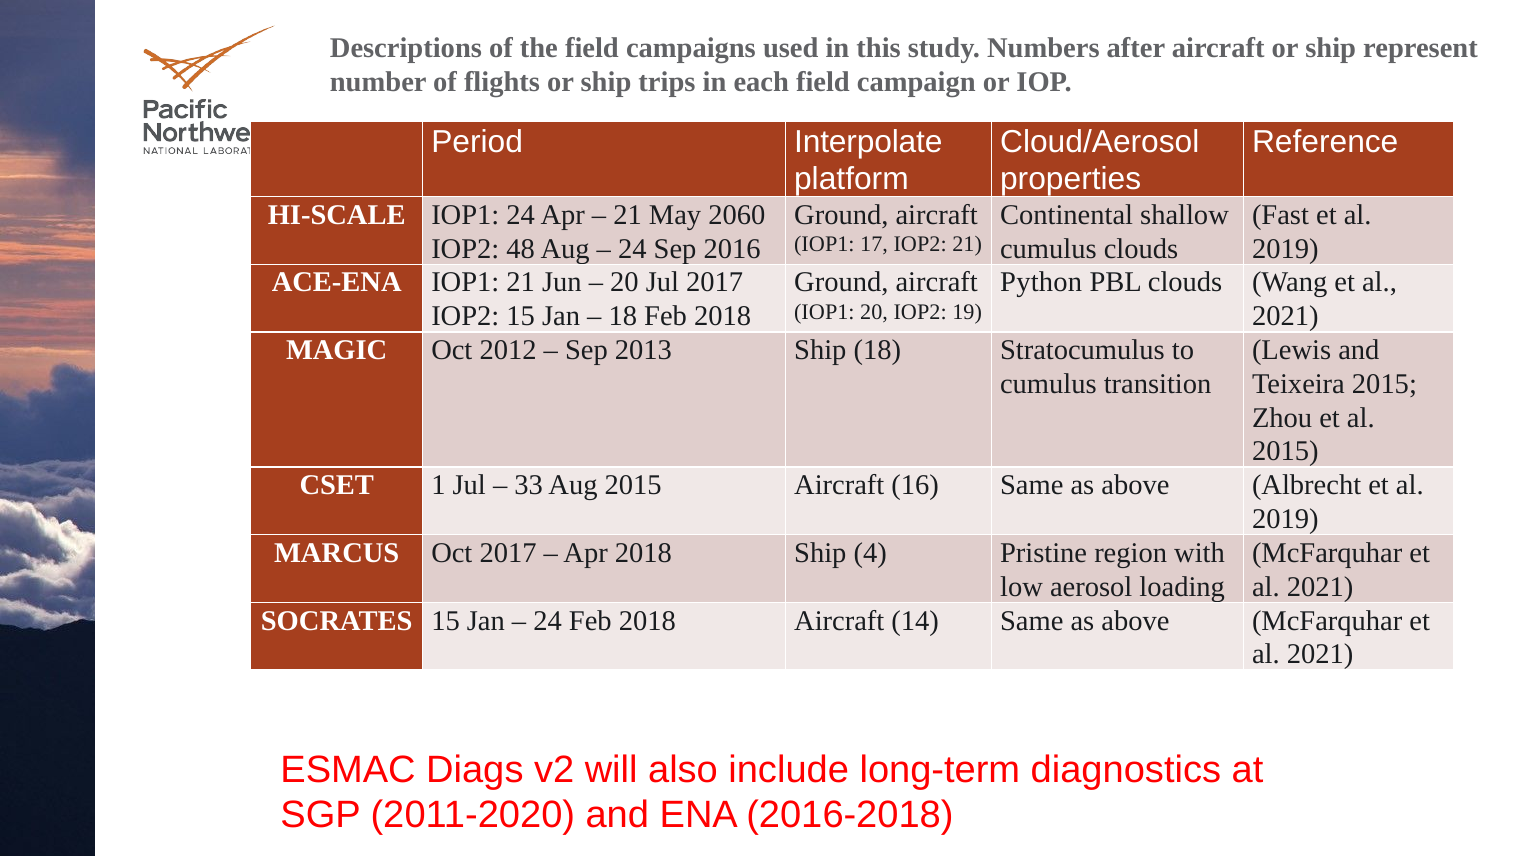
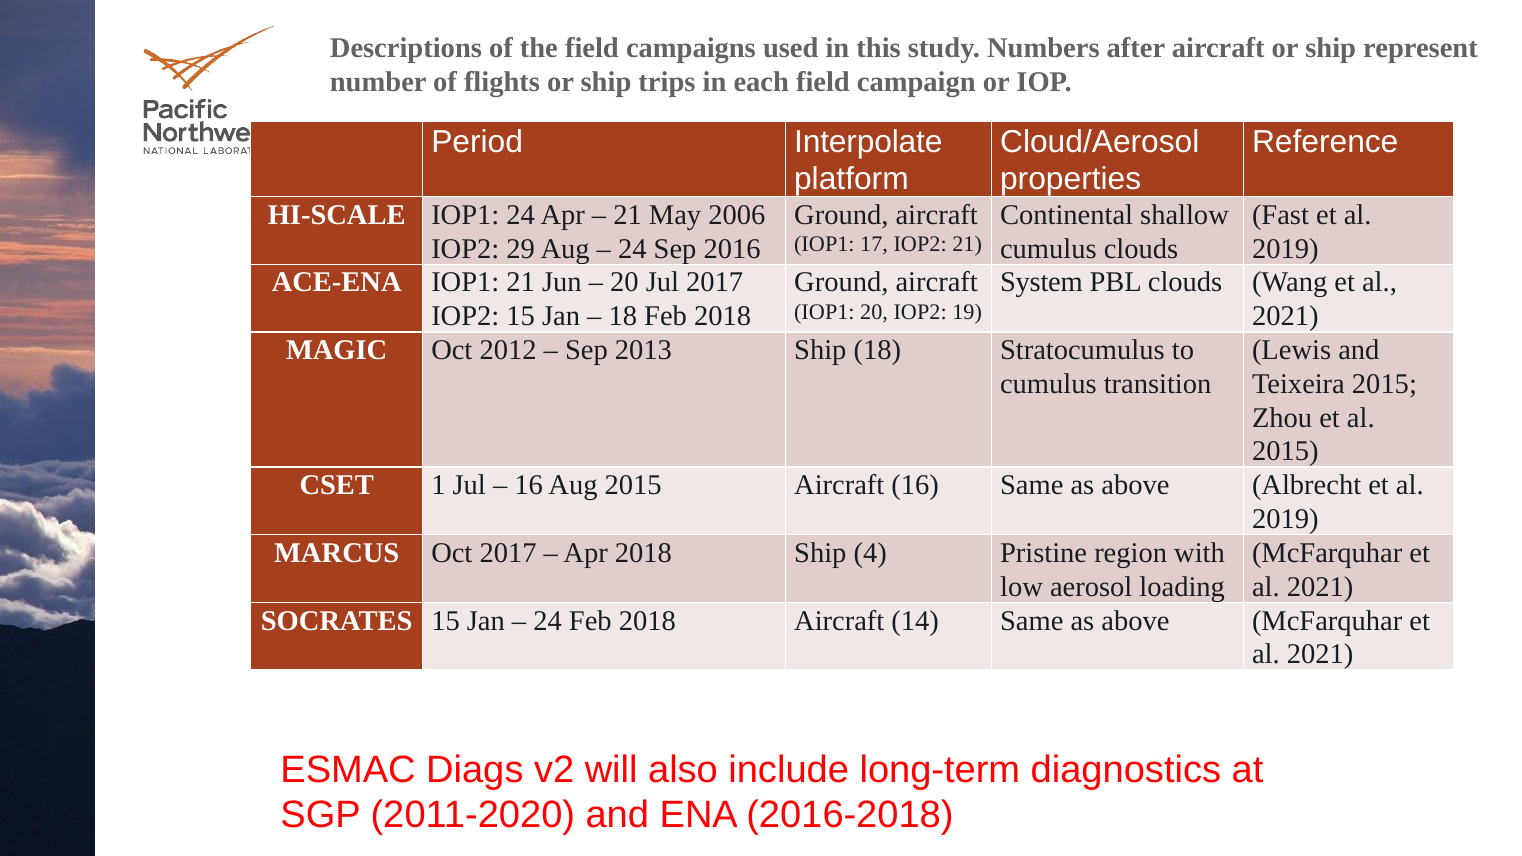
2060: 2060 -> 2006
48: 48 -> 29
Python: Python -> System
33 at (529, 485): 33 -> 16
